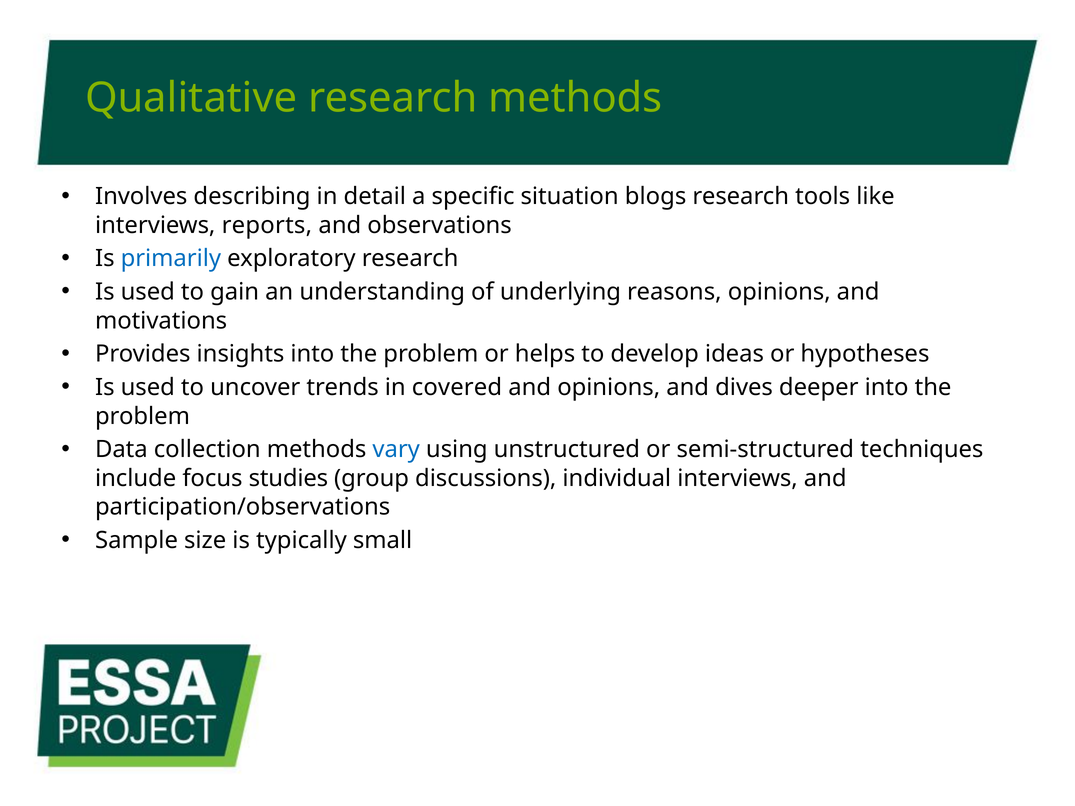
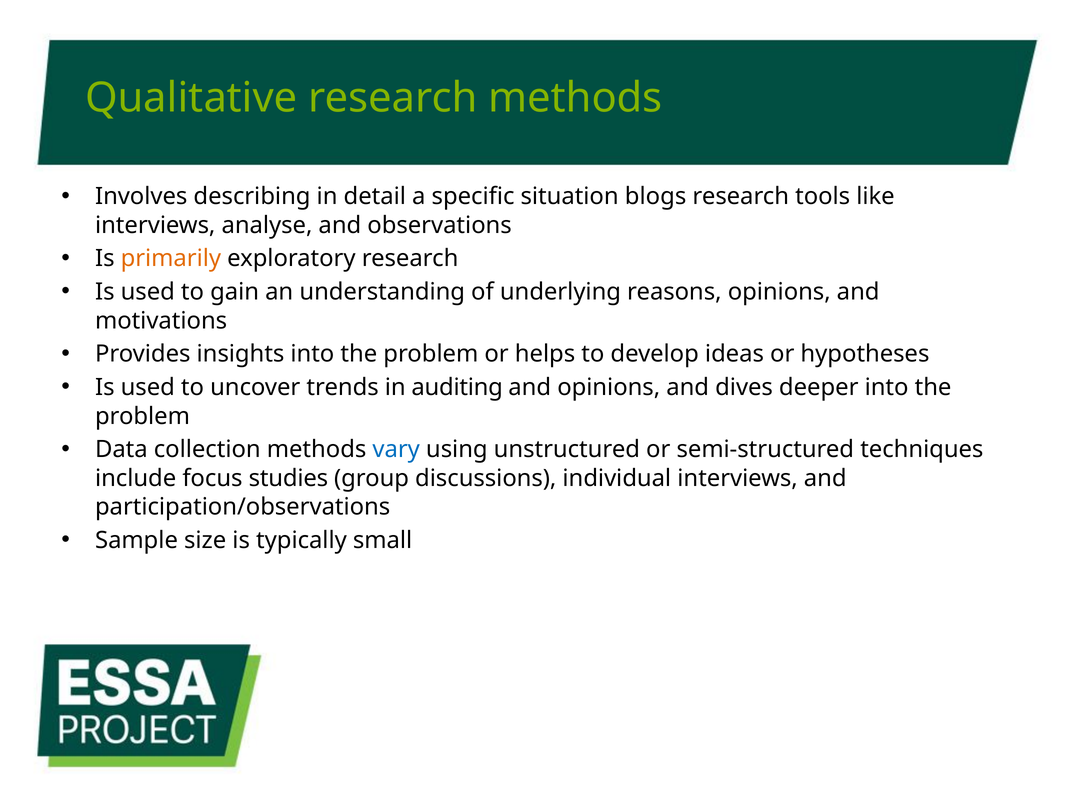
reports: reports -> analyse
primarily colour: blue -> orange
covered: covered -> auditing
